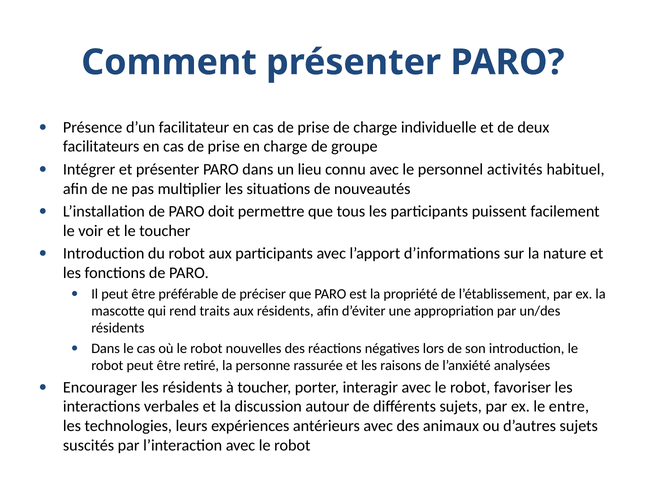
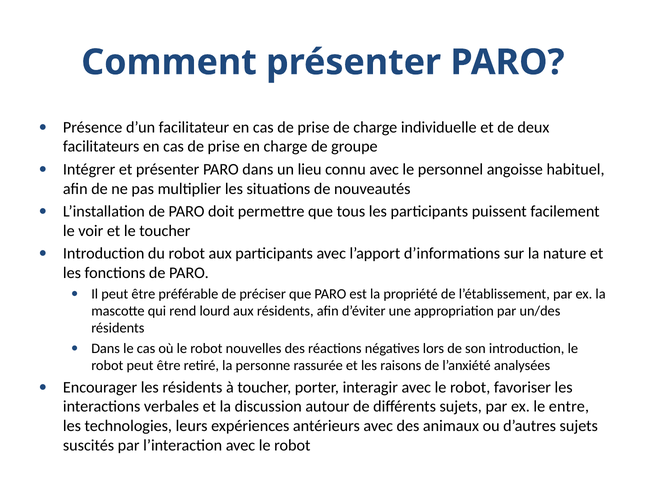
activités: activités -> angoisse
traits: traits -> lourd
